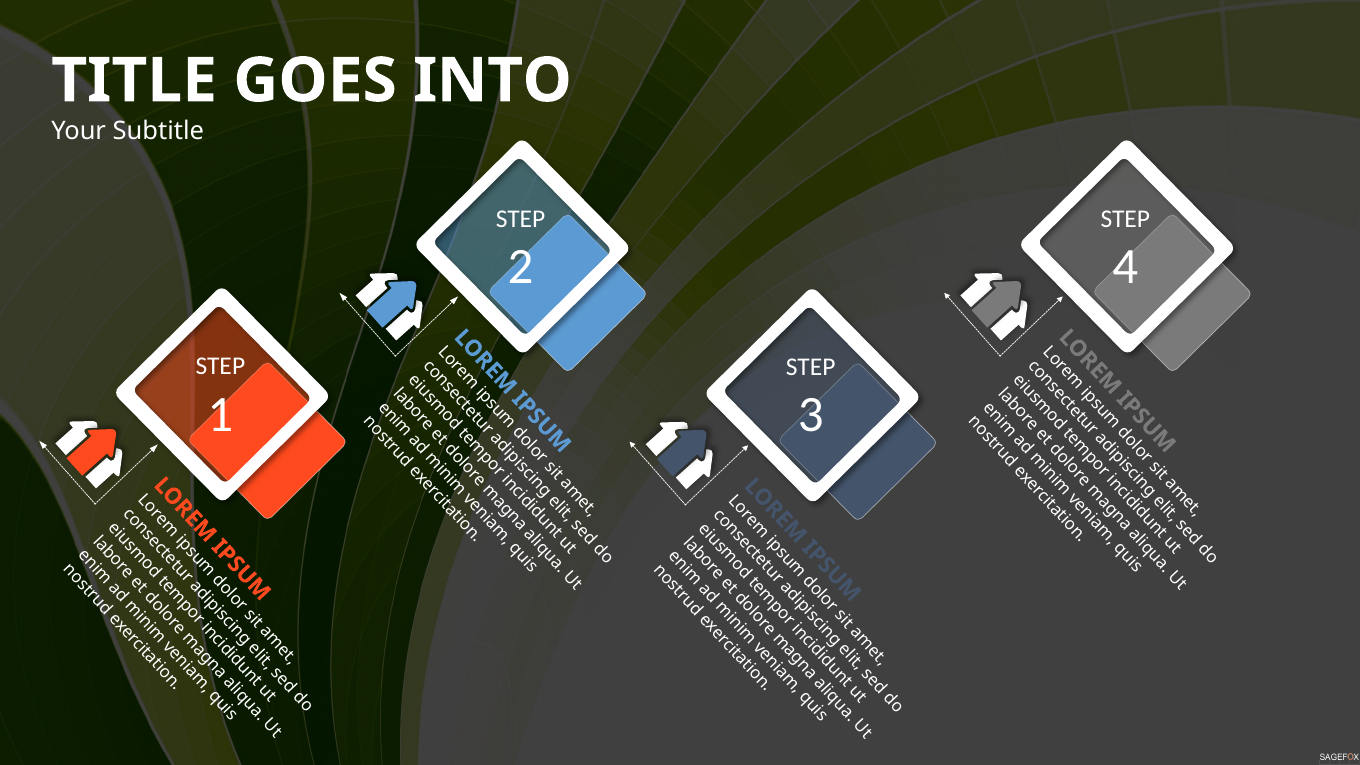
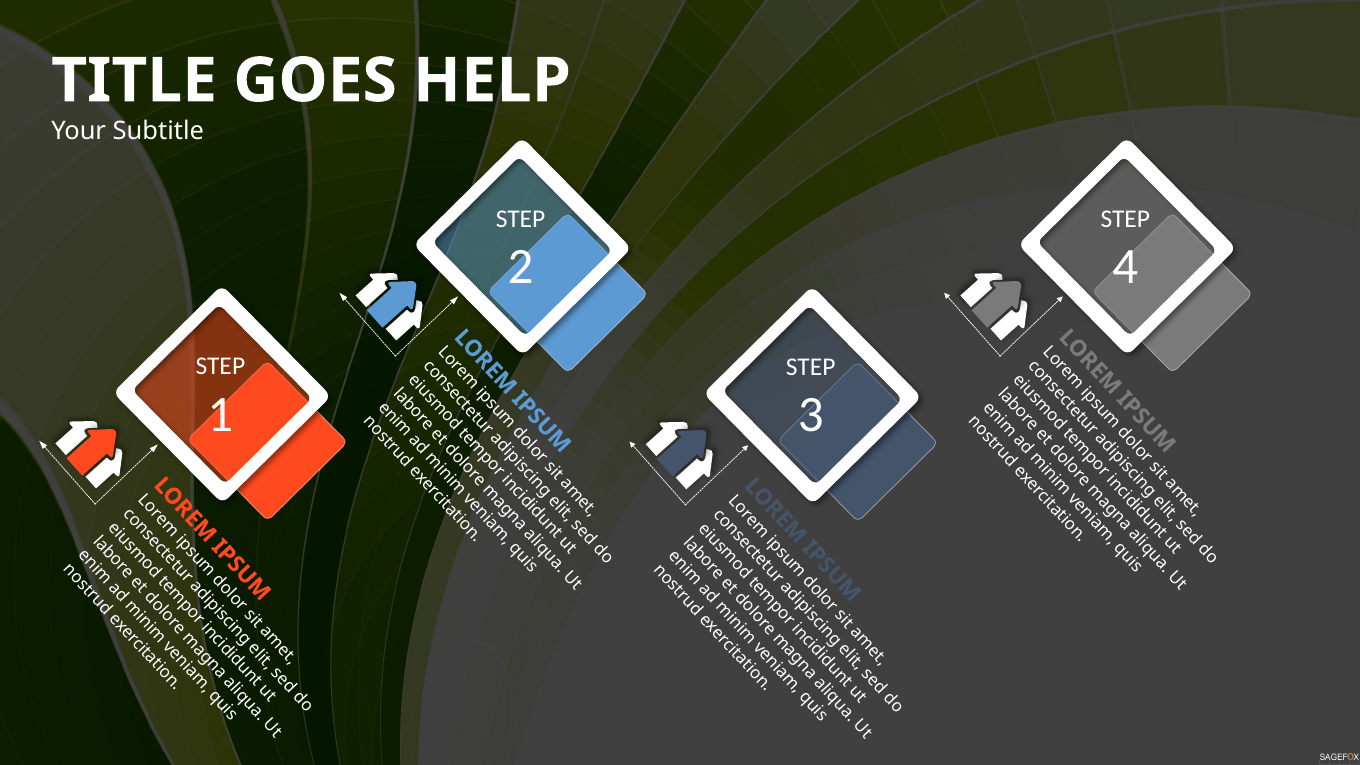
INTO: INTO -> HELP
